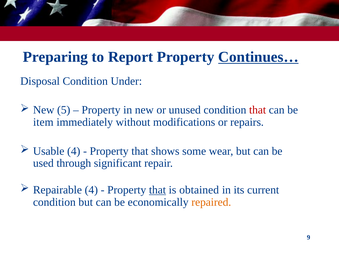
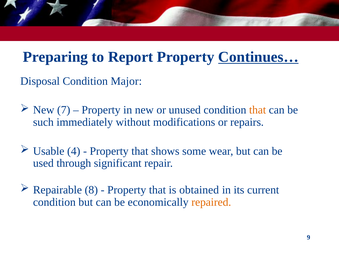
Under: Under -> Major
5: 5 -> 7
that at (258, 110) colour: red -> orange
item: item -> such
Repairable 4: 4 -> 8
that at (157, 190) underline: present -> none
